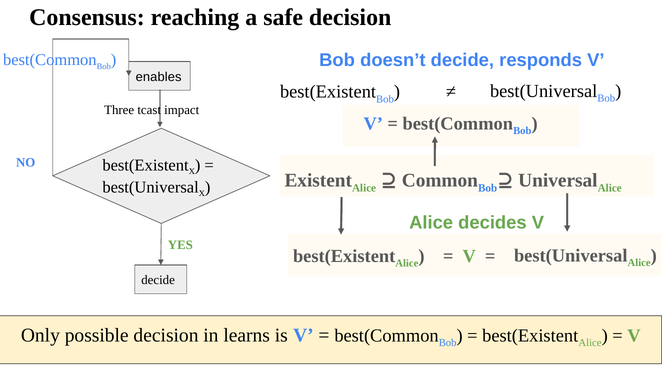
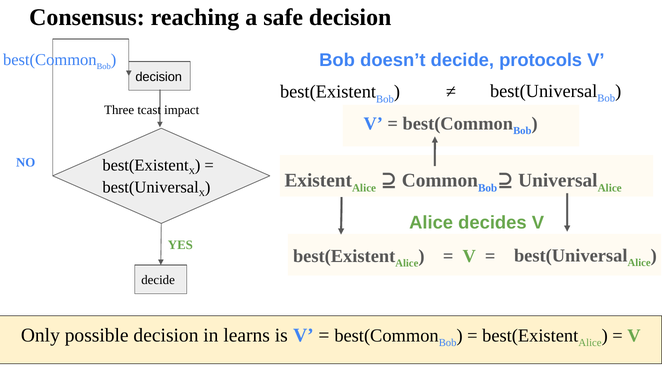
responds: responds -> protocols
enables at (159, 77): enables -> decision
